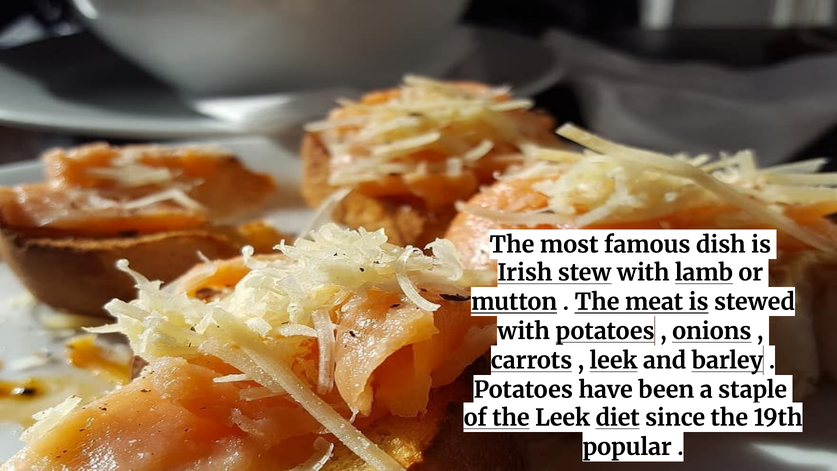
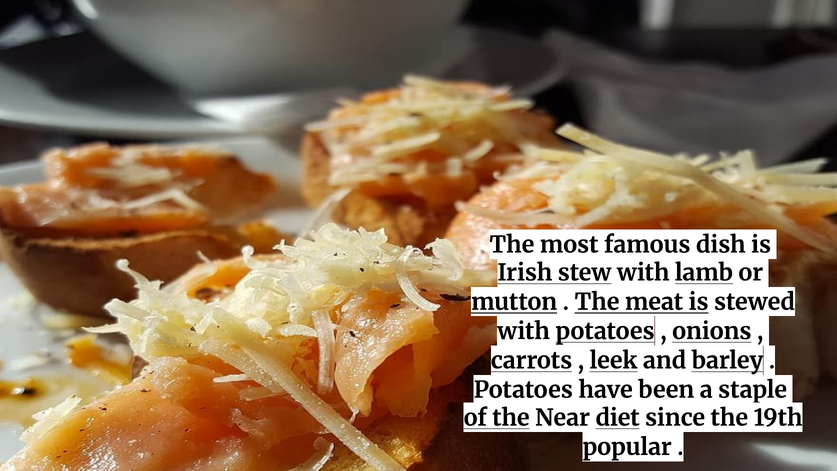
the Leek: Leek -> Near
